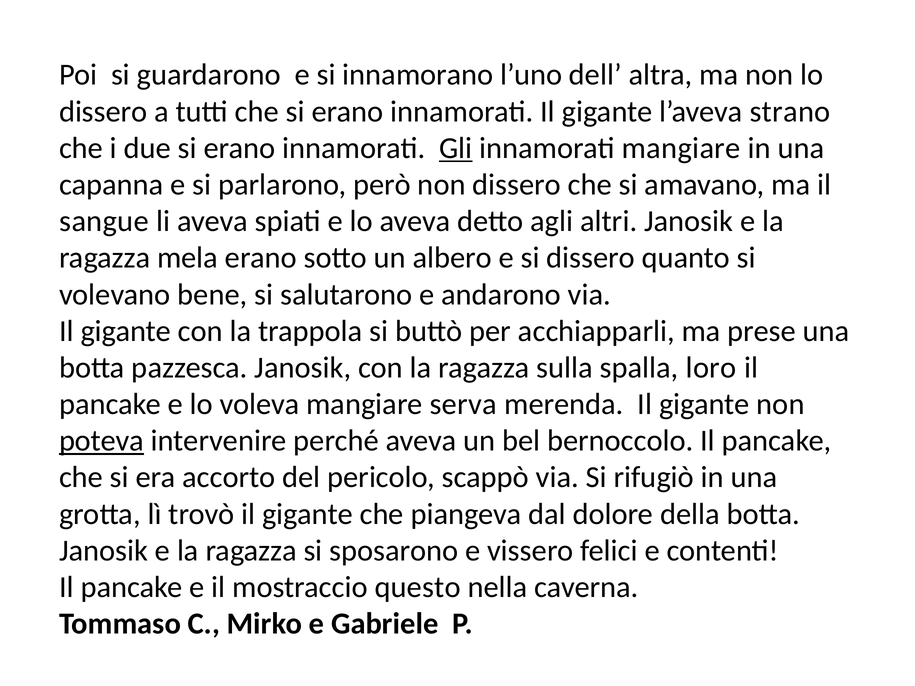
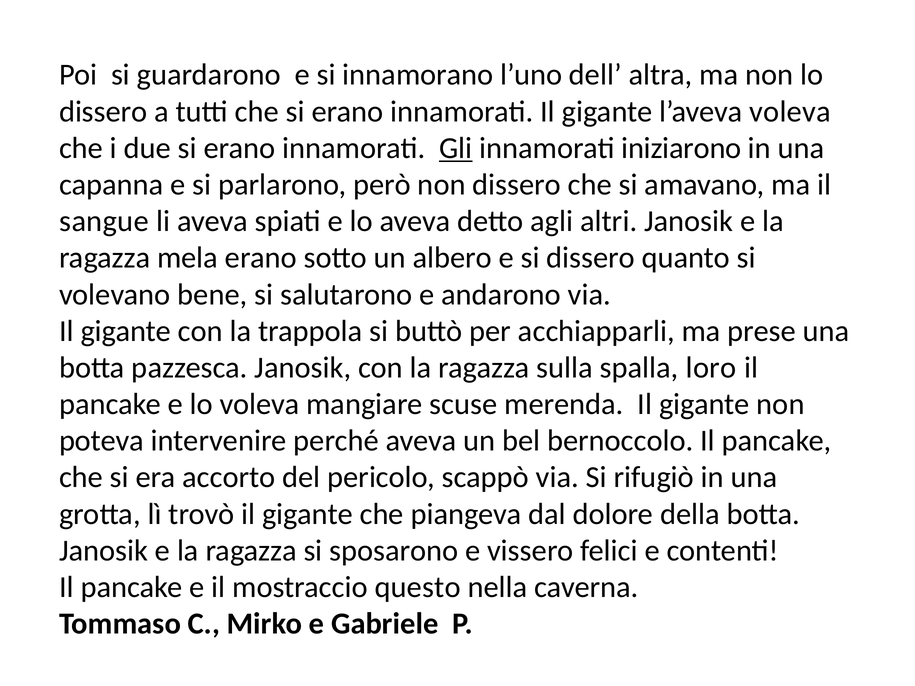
l’aveva strano: strano -> voleva
innamorati mangiare: mangiare -> iniziarono
serva: serva -> scuse
poteva underline: present -> none
